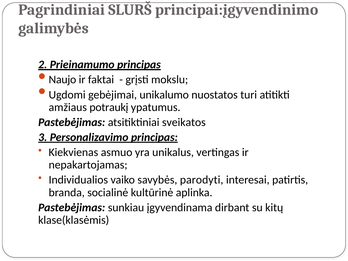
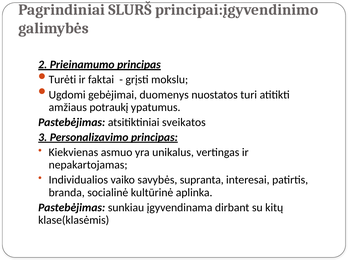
Naujo: Naujo -> Turėti
unikalumo: unikalumo -> duomenys
parodyti: parodyti -> supranta
